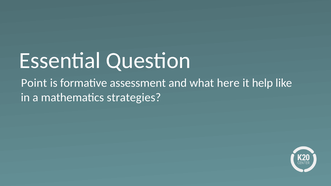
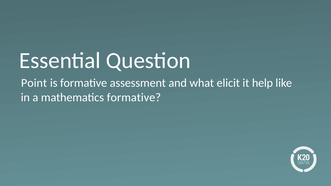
here: here -> elicit
mathematics strategies: strategies -> formative
